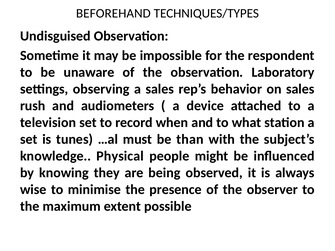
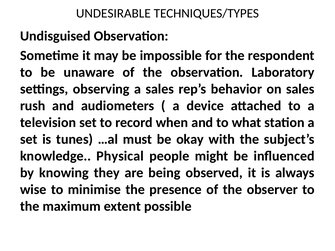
BEFOREHAND: BEFOREHAND -> UNDESIRABLE
than: than -> okay
